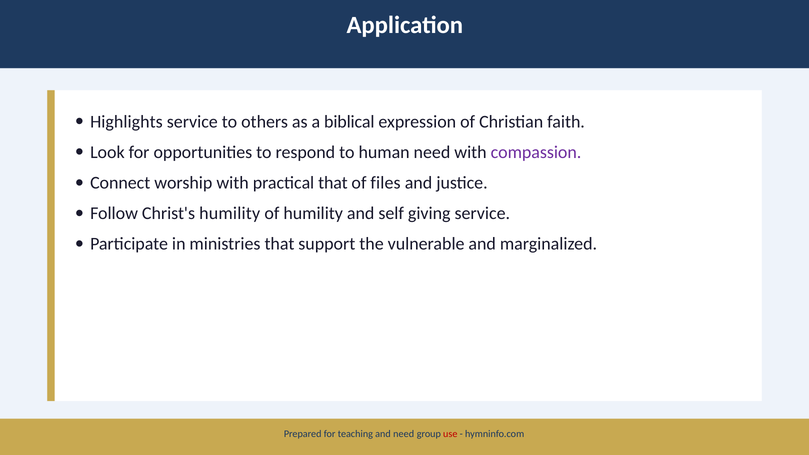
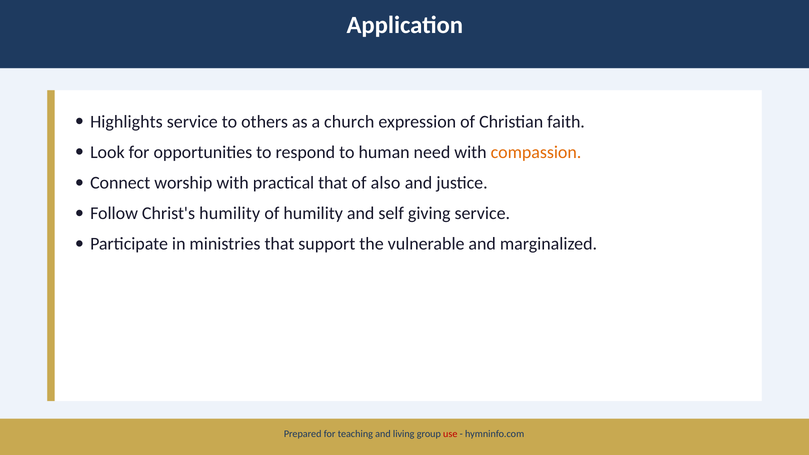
biblical: biblical -> church
compassion colour: purple -> orange
files: files -> also
and need: need -> living
